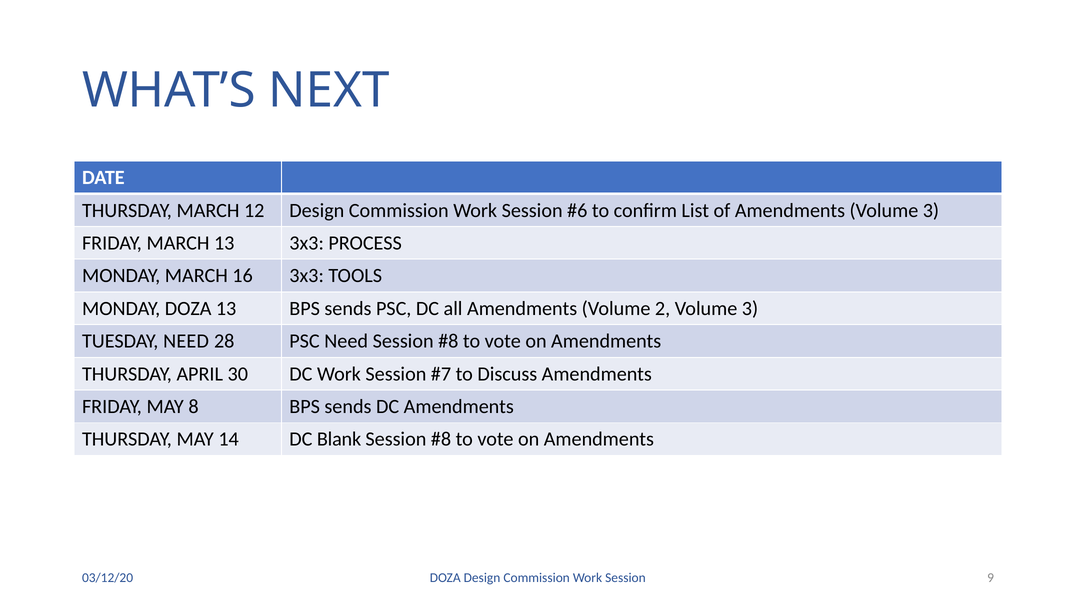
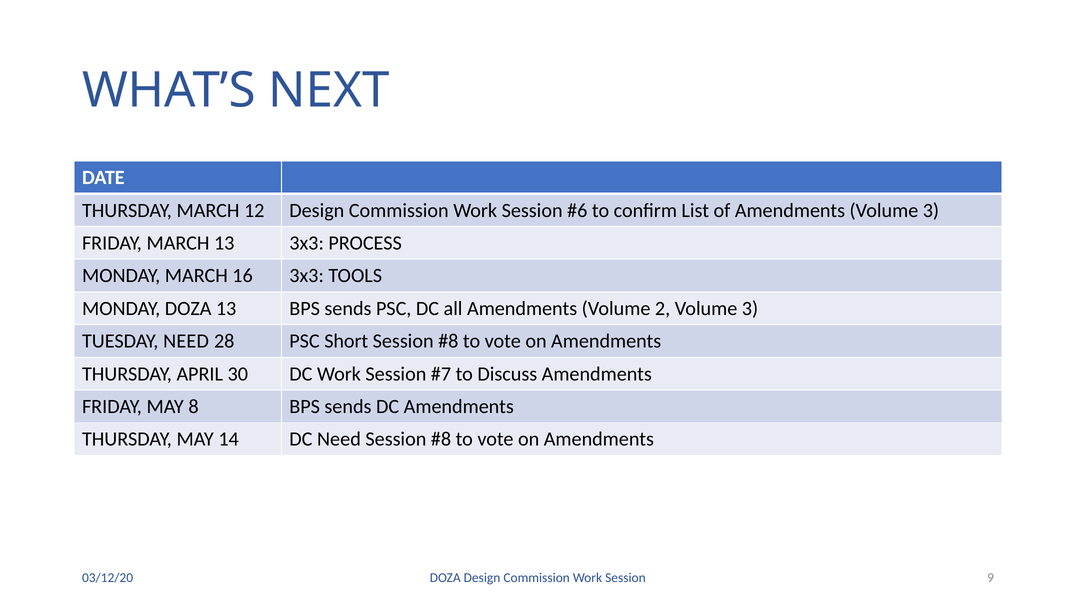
PSC Need: Need -> Short
DC Blank: Blank -> Need
